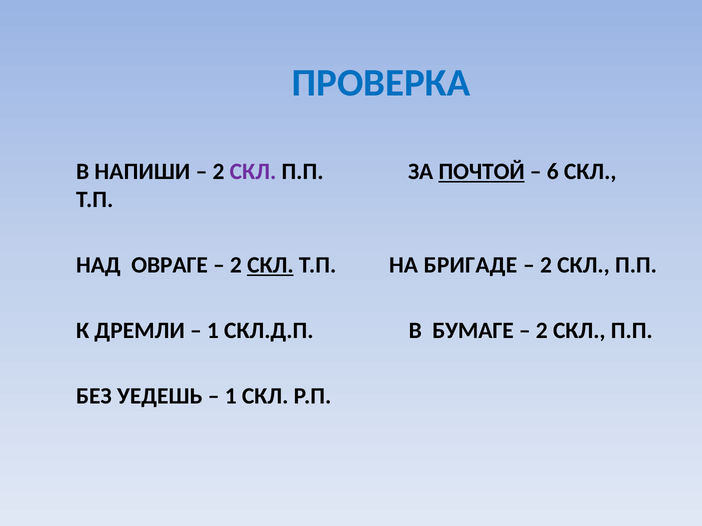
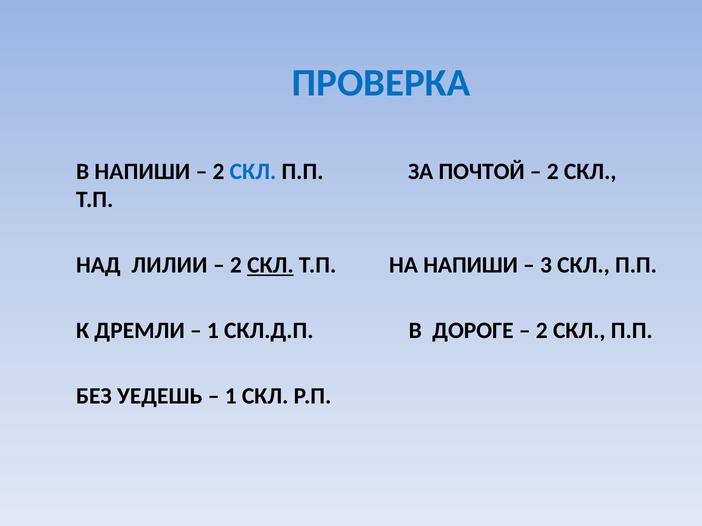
СКЛ at (253, 172) colour: purple -> blue
ПОЧТОЙ underline: present -> none
6 at (553, 172): 6 -> 2
ОВРАГЕ: ОВРАГЕ -> ЛИЛИИ
НА БРИГАДЕ: БРИГАДЕ -> НАПИШИ
2 at (546, 265): 2 -> 3
БУМАГЕ: БУМАГЕ -> ДОРОГЕ
